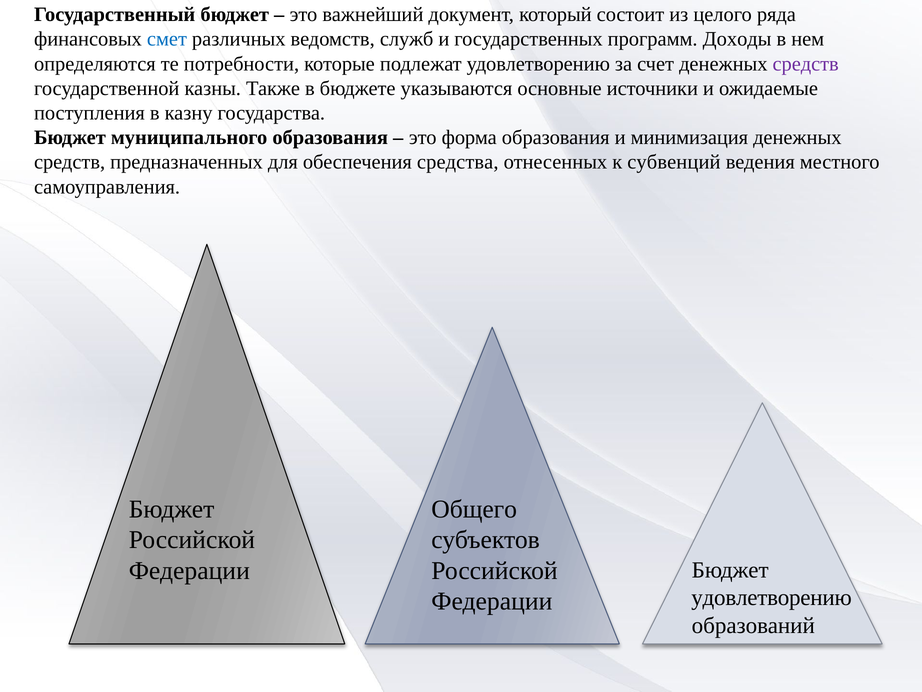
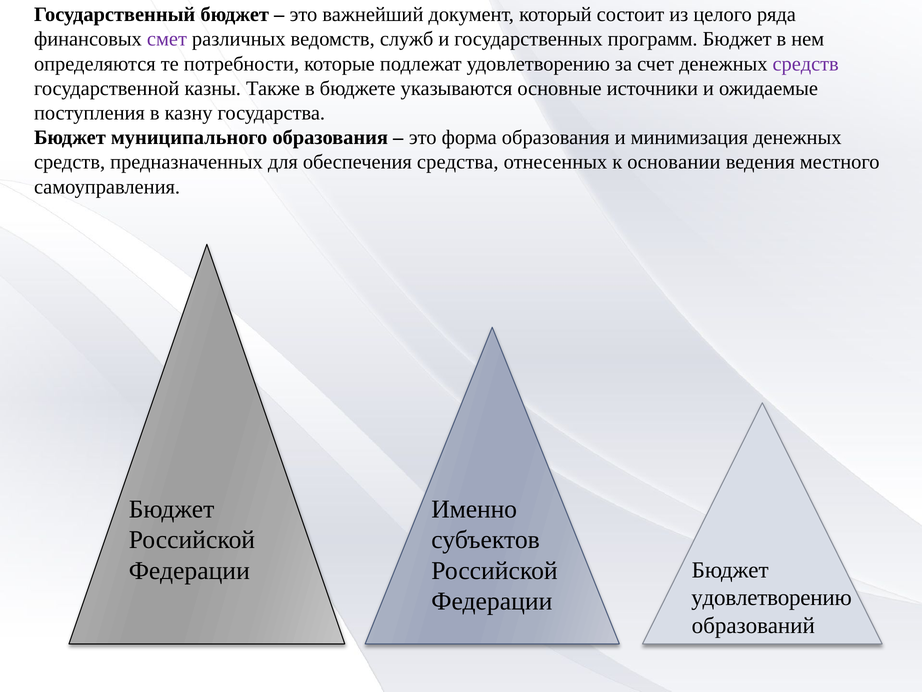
смет colour: blue -> purple
программ Доходы: Доходы -> Бюджет
субвенций: субвенций -> основании
Общего: Общего -> Именно
